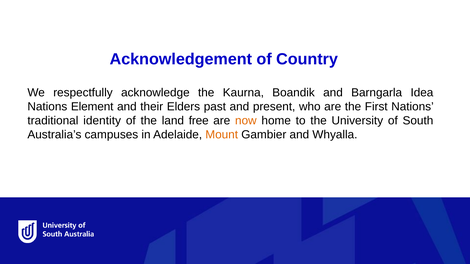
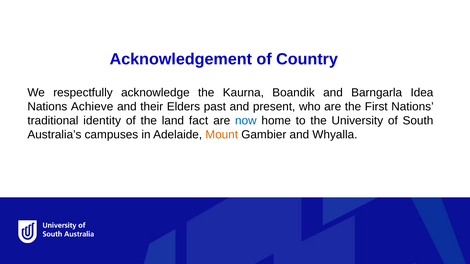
Element: Element -> Achieve
free: free -> fact
now colour: orange -> blue
